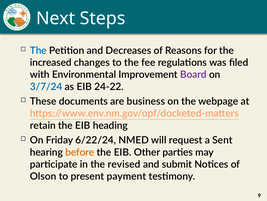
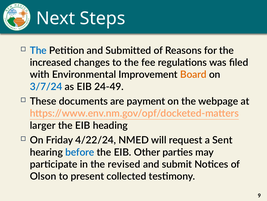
Decreases: Decreases -> Submitted
Board colour: purple -> orange
24-22: 24-22 -> 24-49
business: business -> payment
retain: retain -> larger
6/22/24: 6/22/24 -> 4/22/24
before colour: orange -> blue
payment: payment -> collected
